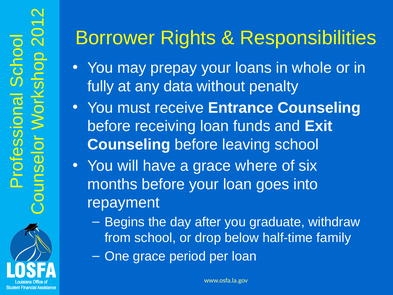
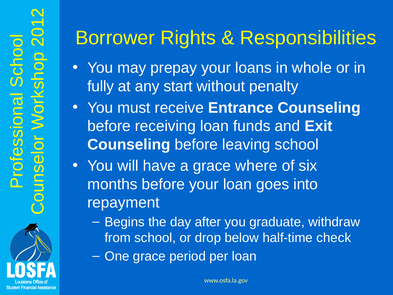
data: data -> start
family: family -> check
